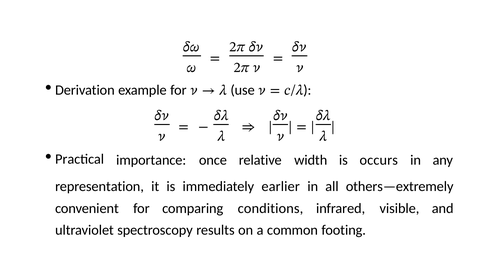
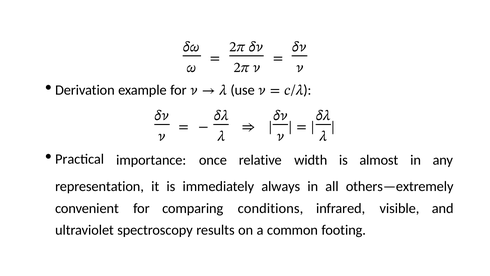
occurs: occurs -> almost
earlier: earlier -> always
